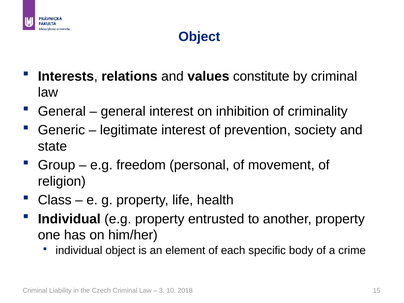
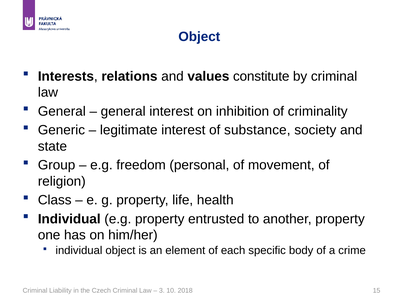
prevention: prevention -> substance
